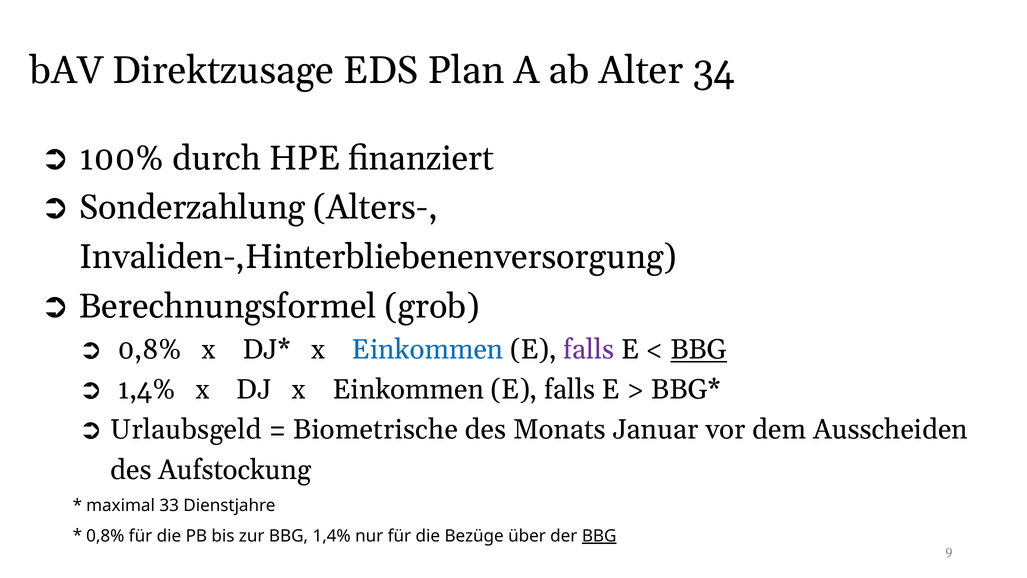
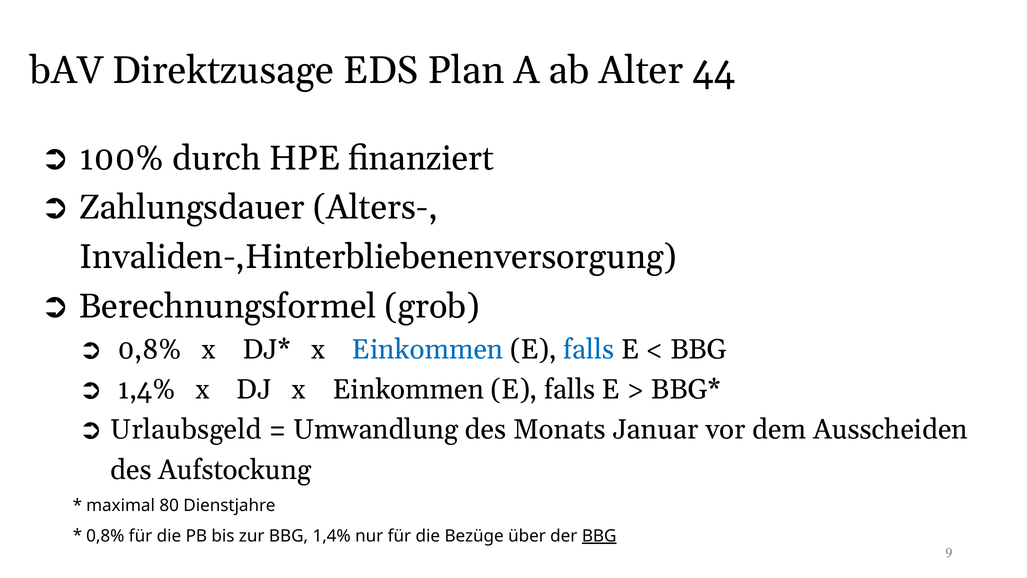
34: 34 -> 44
Sonderzahlung: Sonderzahlung -> Zahlungsdauer
falls at (589, 350) colour: purple -> blue
BBG at (699, 350) underline: present -> none
Biometrische: Biometrische -> Umwandlung
33: 33 -> 80
